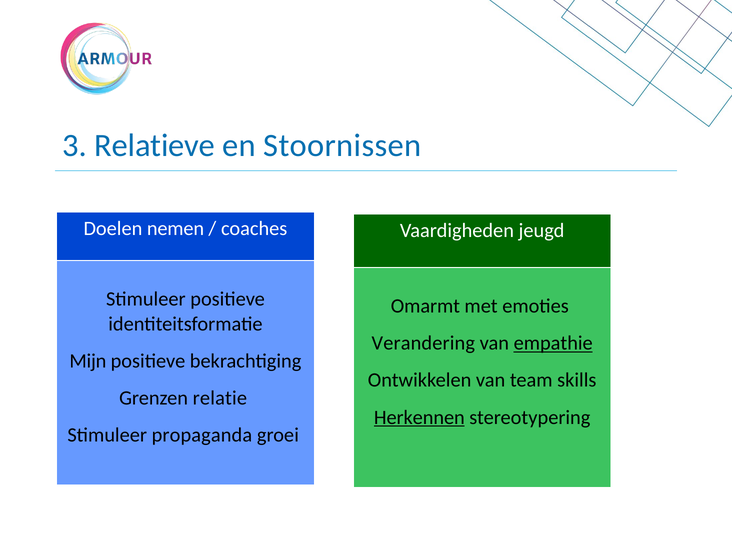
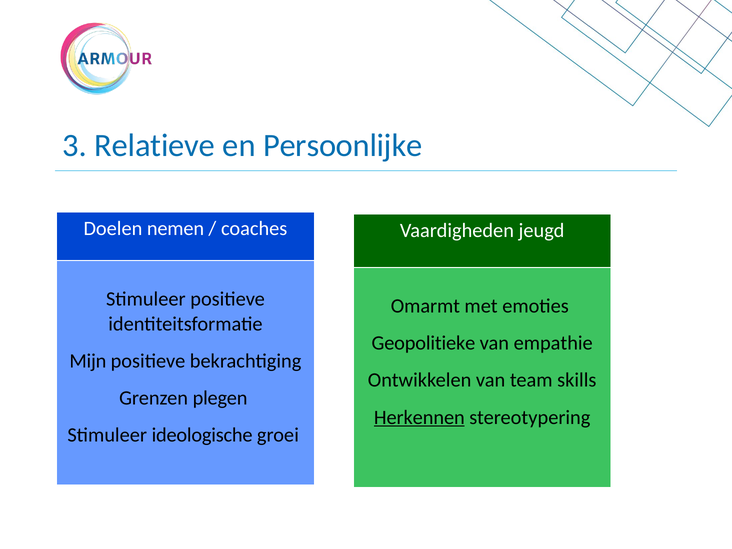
Stoornissen: Stoornissen -> Persoonlijke
Verandering: Verandering -> Geopolitieke
empathie underline: present -> none
relatie: relatie -> plegen
propaganda: propaganda -> ideologische
